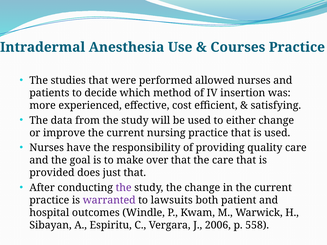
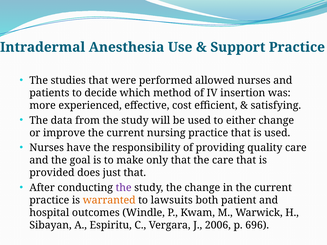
Courses: Courses -> Support
over: over -> only
warranted colour: purple -> orange
558: 558 -> 696
